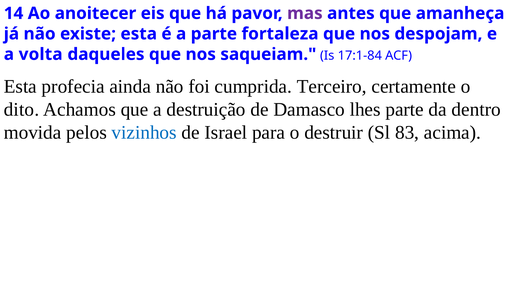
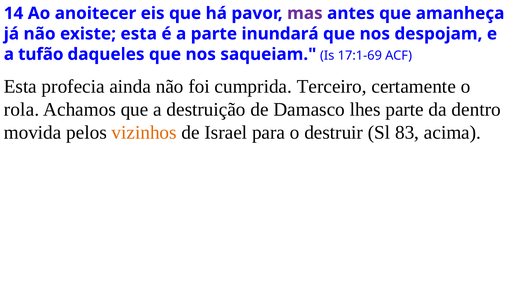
fortaleza: fortaleza -> inundará
volta: volta -> tufão
17:1-84: 17:1-84 -> 17:1-69
dito: dito -> rola
vizinhos colour: blue -> orange
